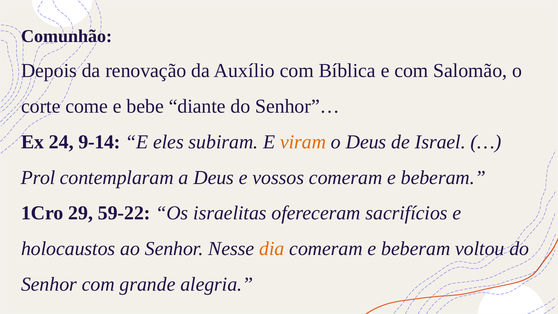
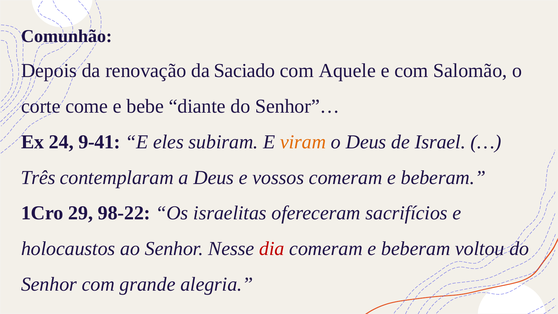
Auxílio: Auxílio -> Saciado
Bíblica: Bíblica -> Aquele
9-14: 9-14 -> 9-41
Prol: Prol -> Três
59-22: 59-22 -> 98-22
dia colour: orange -> red
